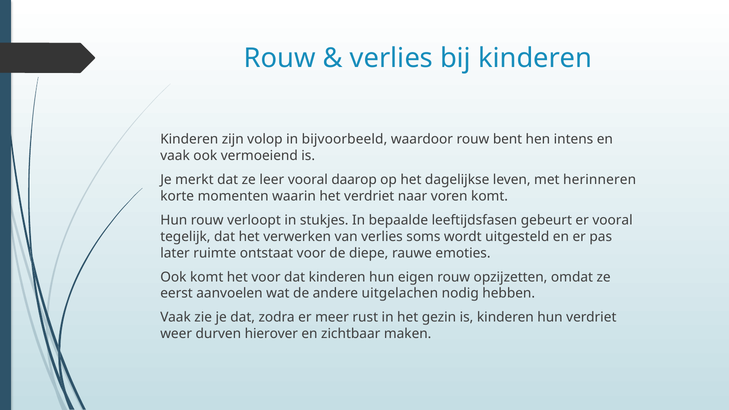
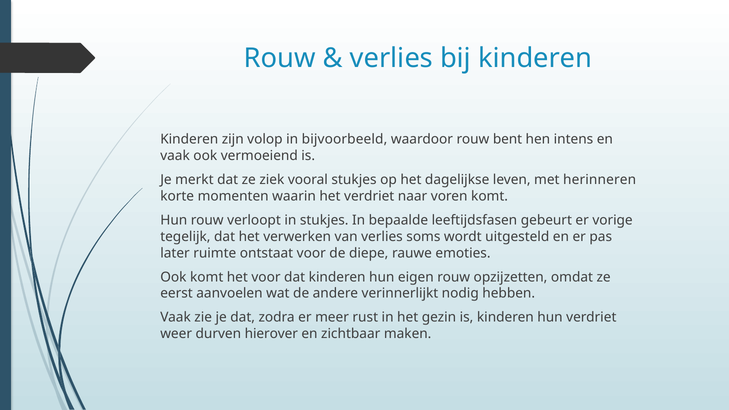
leer: leer -> ziek
vooral daarop: daarop -> stukjes
er vooral: vooral -> vorige
uitgelachen: uitgelachen -> verinnerlijkt
